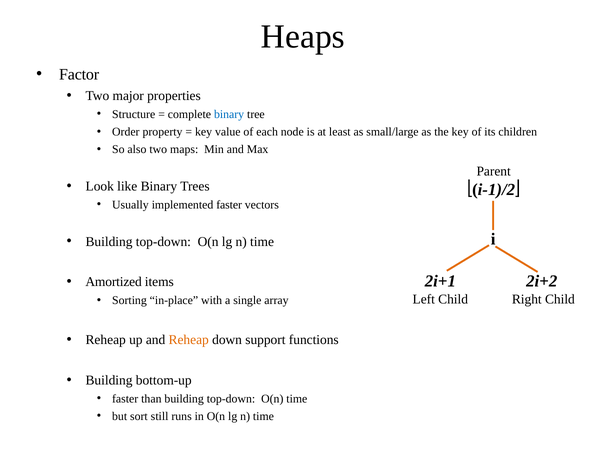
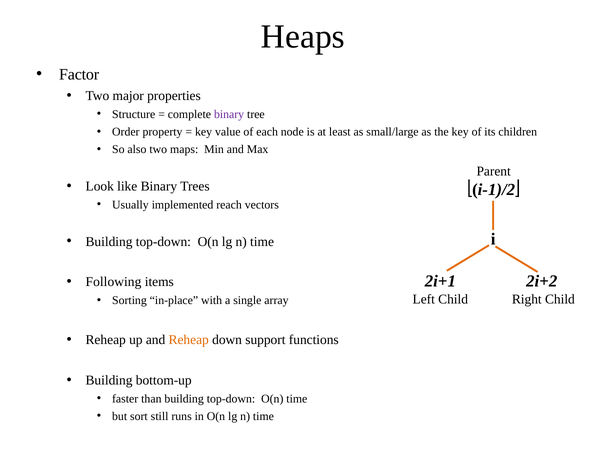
binary at (229, 114) colour: blue -> purple
implemented faster: faster -> reach
Amortized: Amortized -> Following
